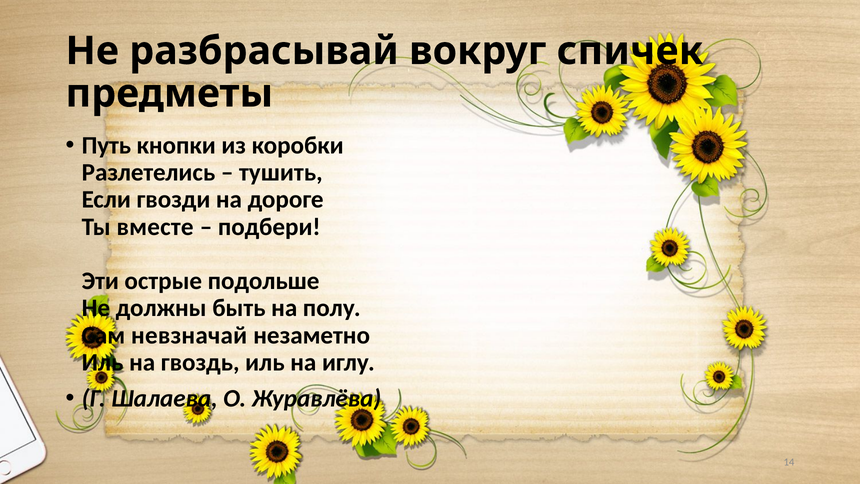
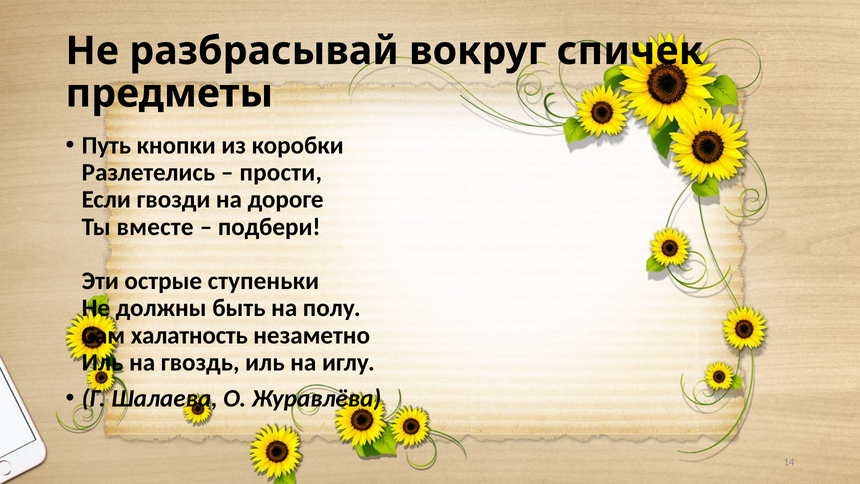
тушить: тушить -> прости
подольше: подольше -> ступеньки
невзначай: невзначай -> халатность
